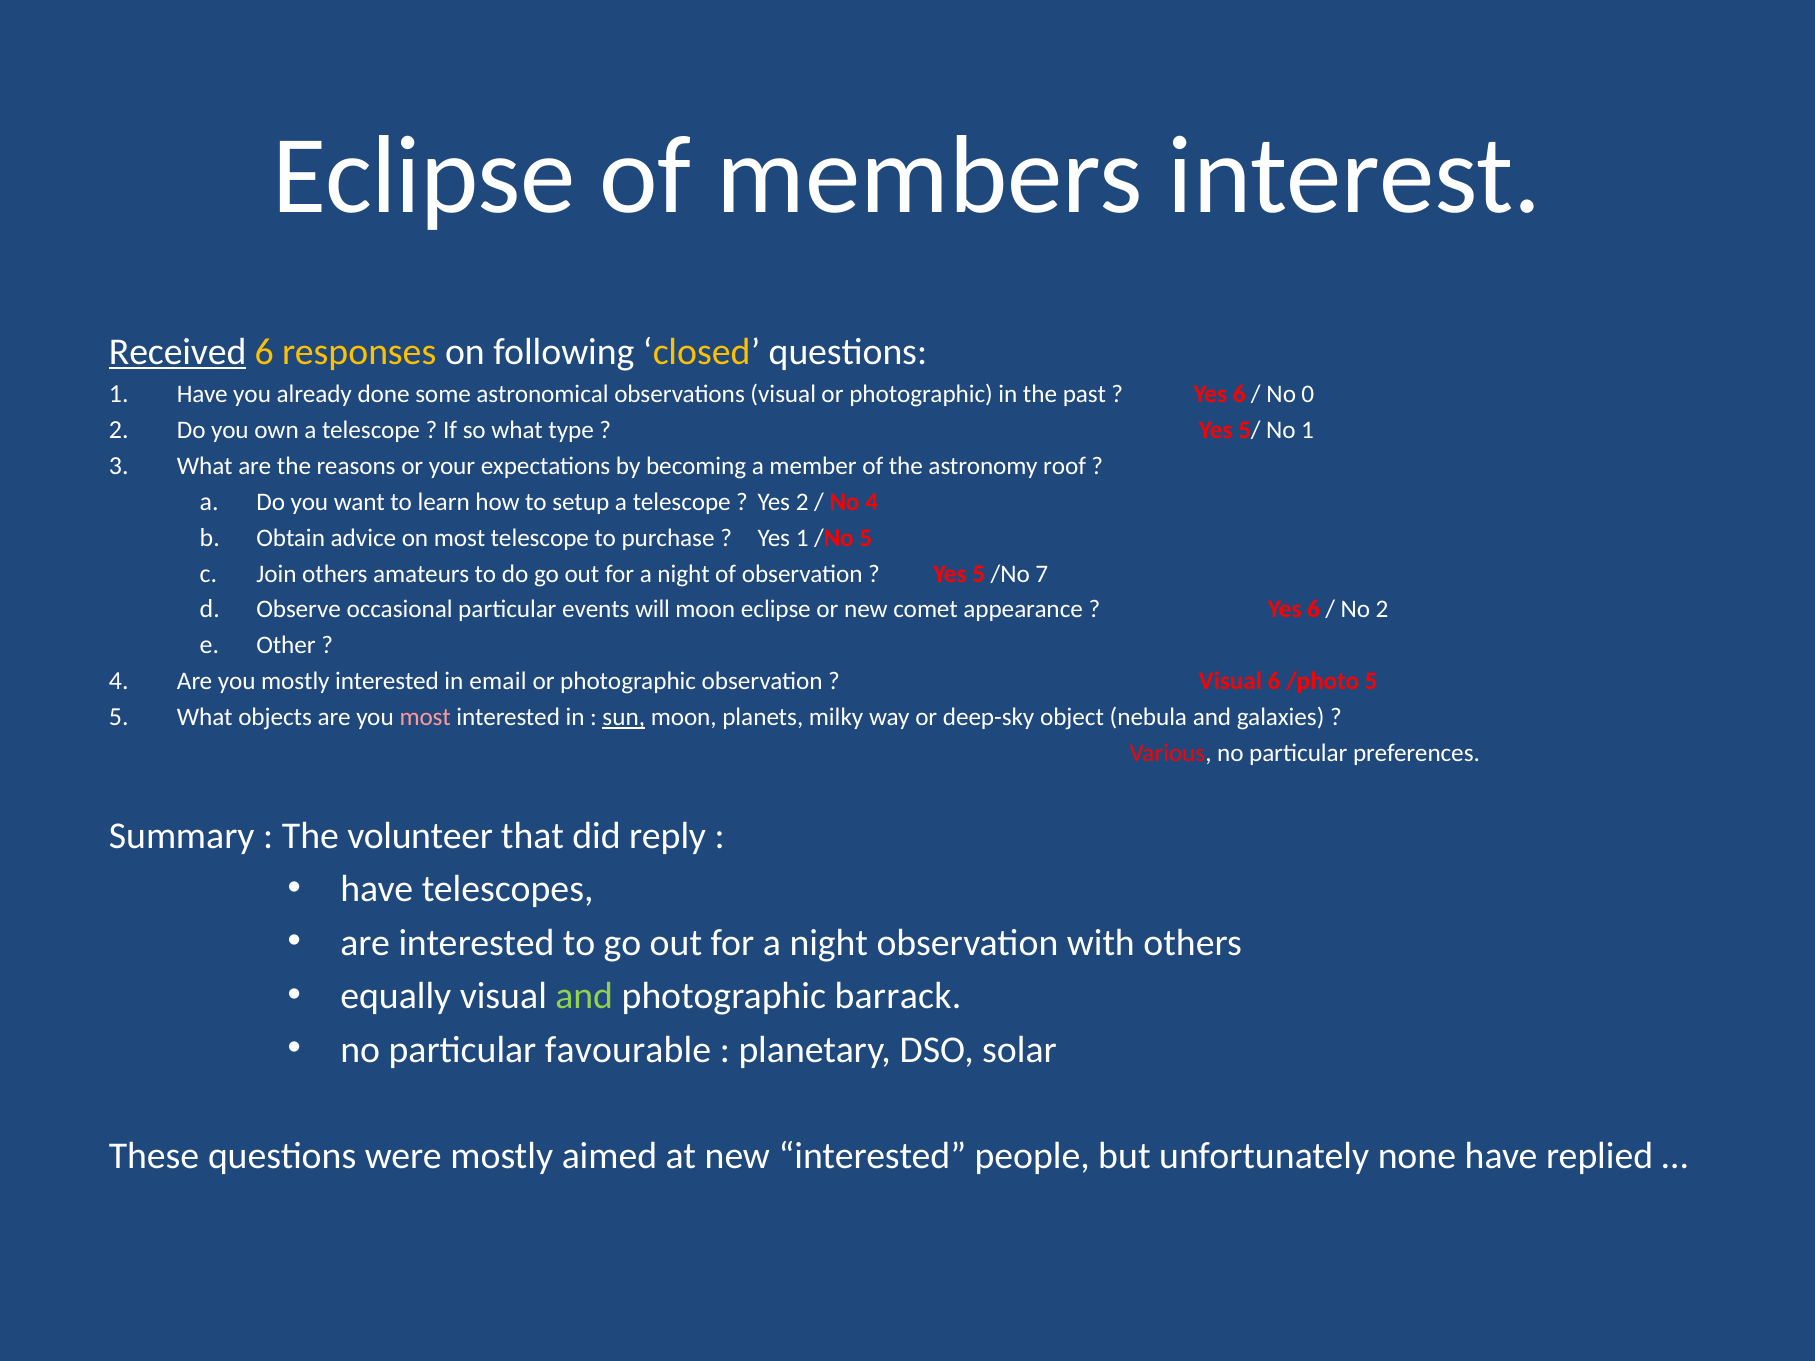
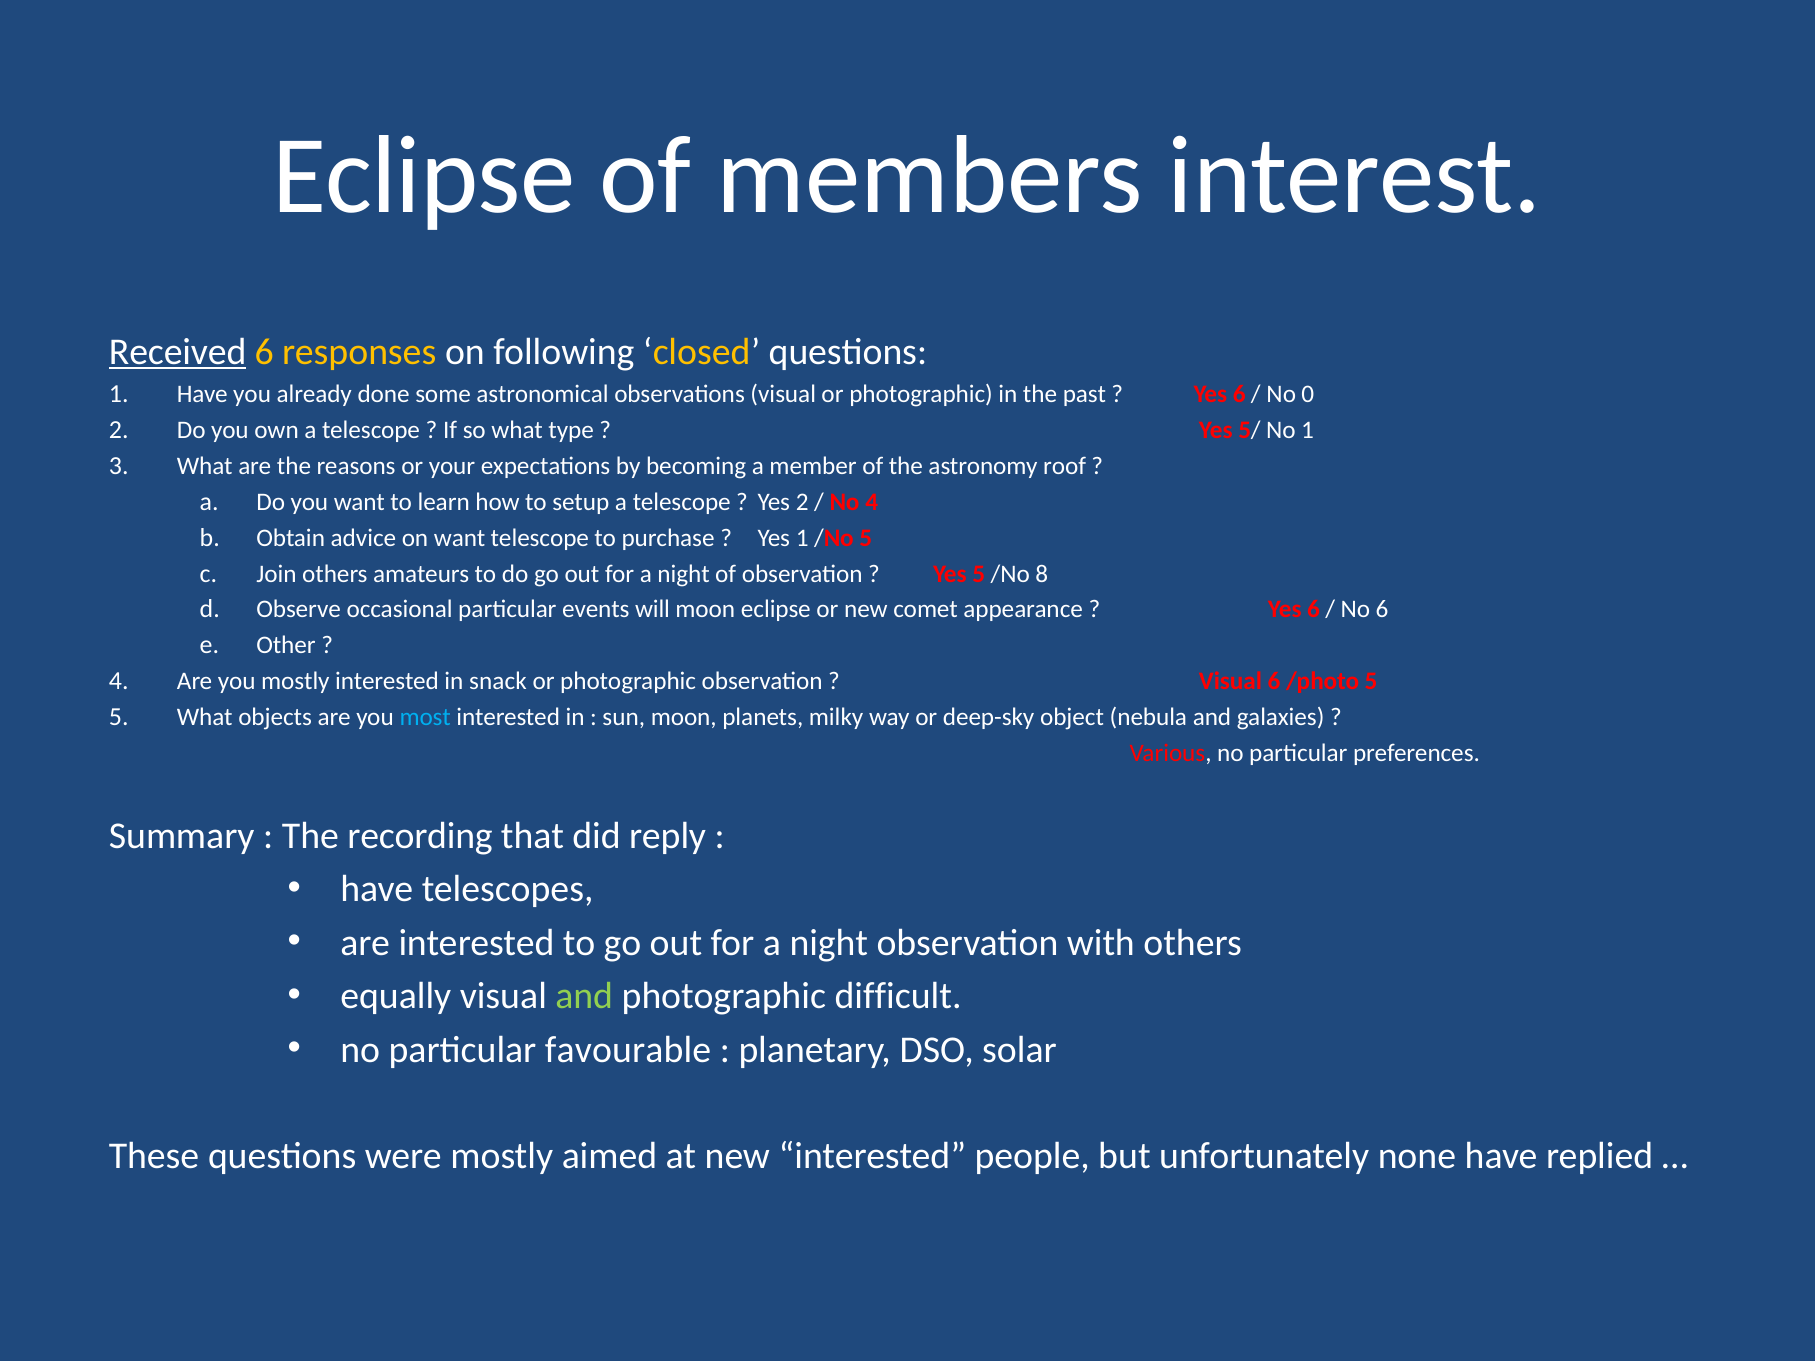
on most: most -> want
7: 7 -> 8
No 2: 2 -> 6
email: email -> snack
most at (425, 717) colour: pink -> light blue
sun underline: present -> none
volunteer: volunteer -> recording
barrack: barrack -> difficult
